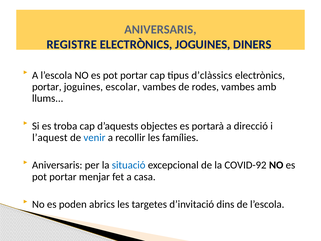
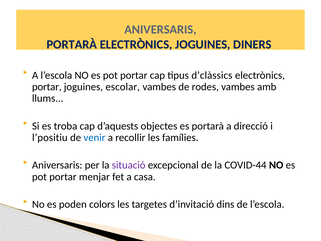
REGISTRE at (72, 44): REGISTRE -> PORTARÀ
l’aquest: l’aquest -> l’positiu
situació colour: blue -> purple
COVID-92: COVID-92 -> COVID-44
abrics: abrics -> colors
